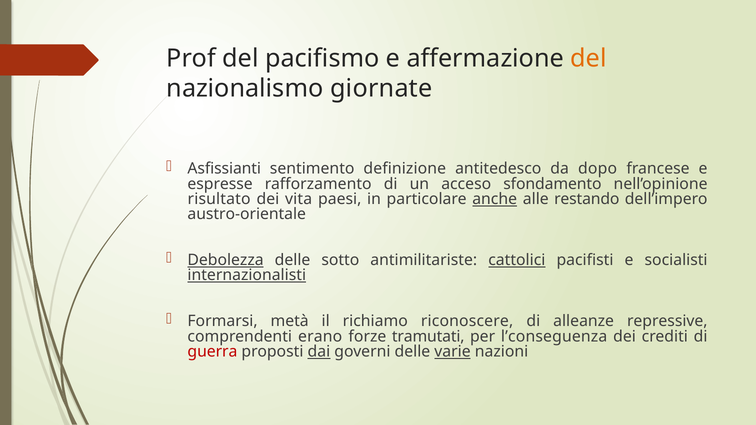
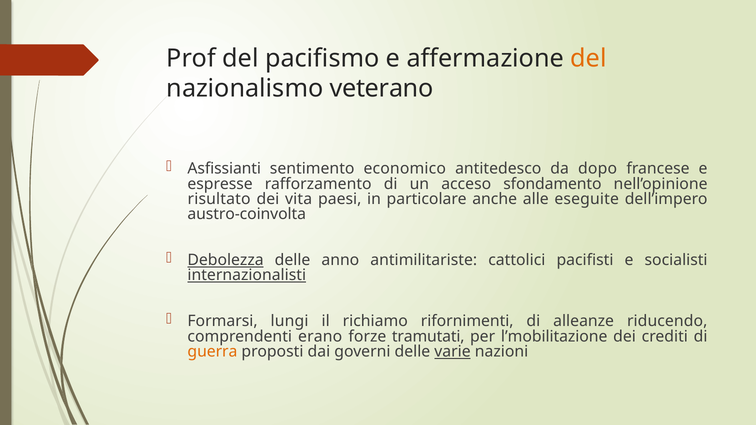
giornate: giornate -> veterano
definizione: definizione -> economico
anche underline: present -> none
restando: restando -> eseguite
austro-orientale: austro-orientale -> austro-coinvolta
sotto: sotto -> anno
cattolici underline: present -> none
metà: metà -> lungi
riconoscere: riconoscere -> rifornimenti
repressive: repressive -> riducendo
l’conseguenza: l’conseguenza -> l’mobilitazione
guerra colour: red -> orange
dai underline: present -> none
